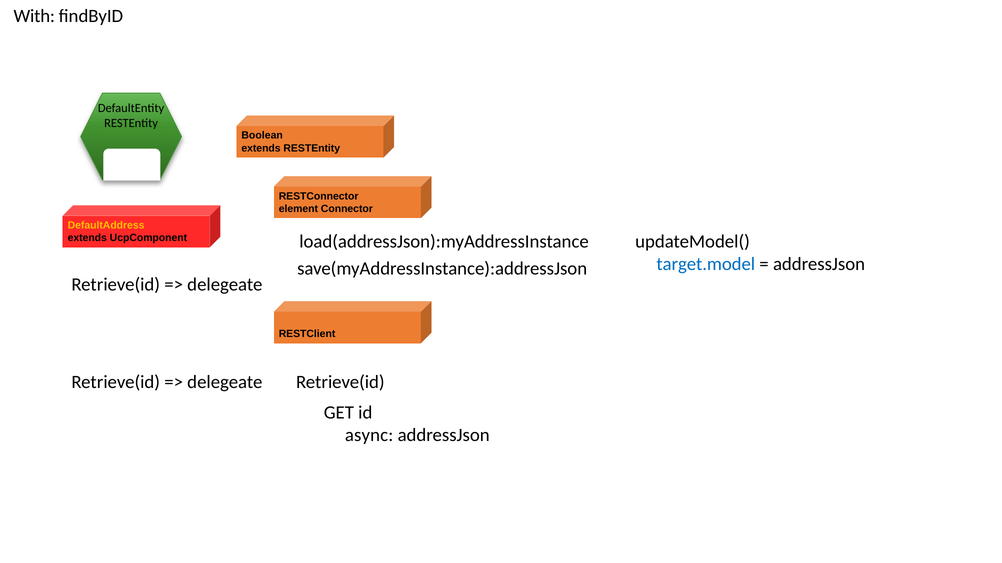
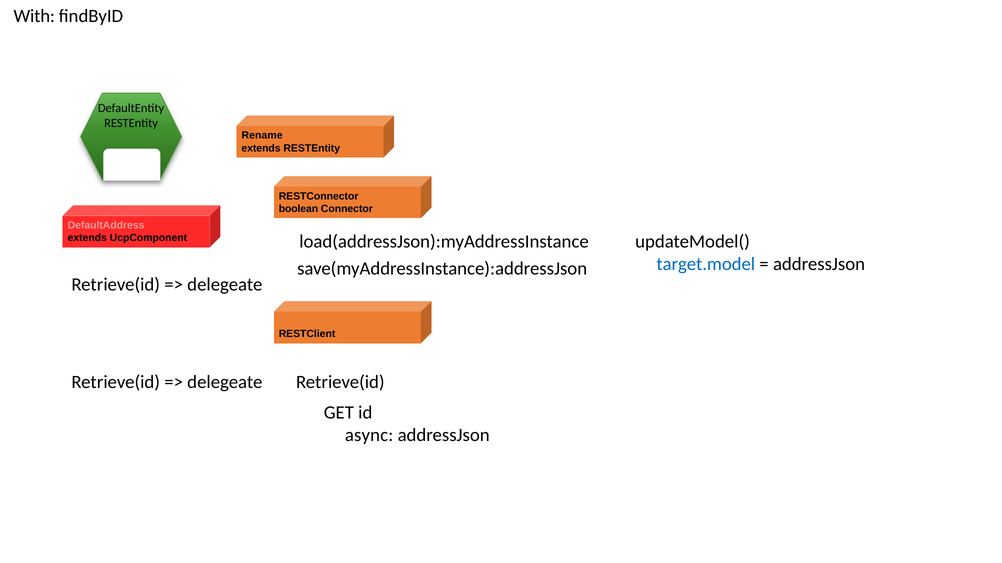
Boolean: Boolean -> Rename
element: element -> boolean
DefaultAddress colour: yellow -> pink
